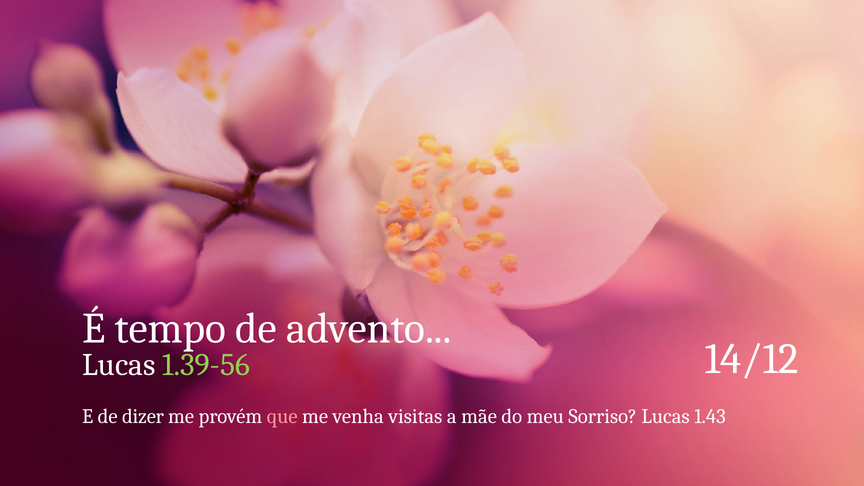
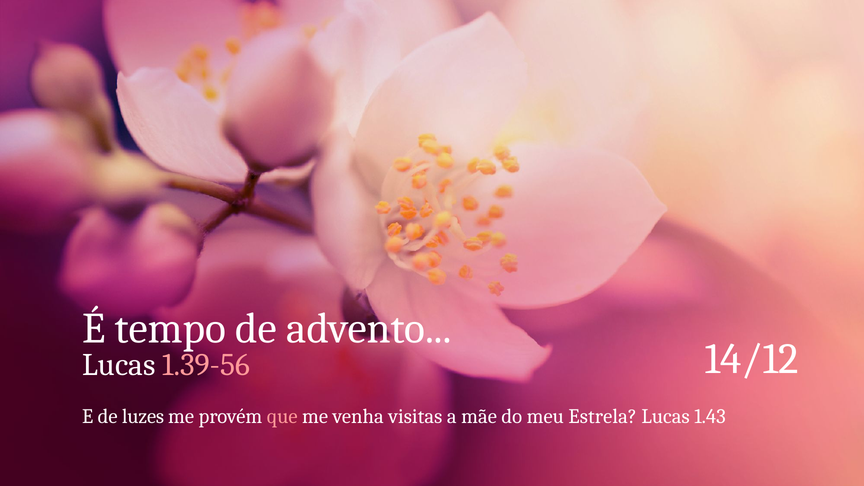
1.39-56 colour: light green -> pink
dizer: dizer -> luzes
Sorriso: Sorriso -> Estrela
